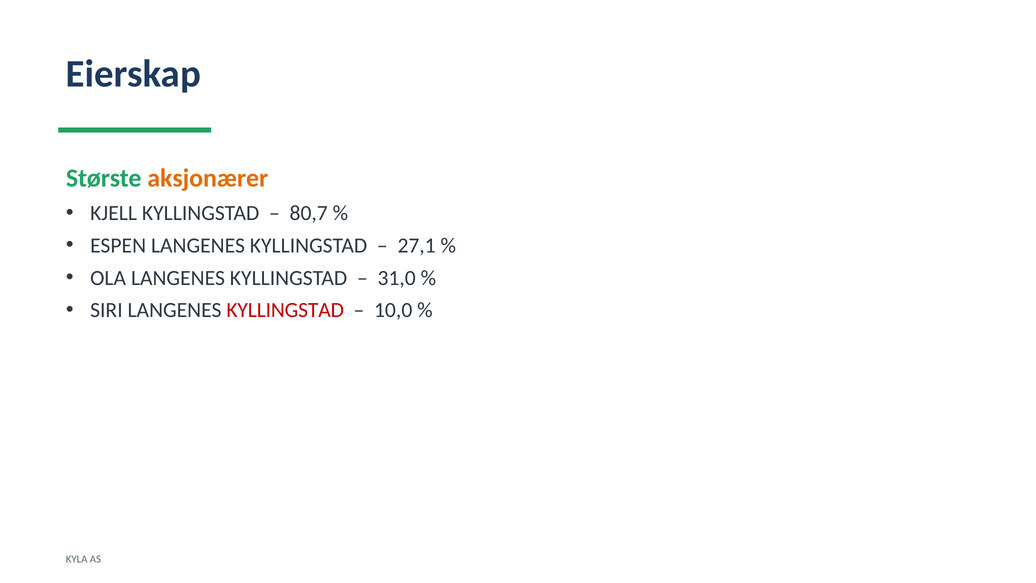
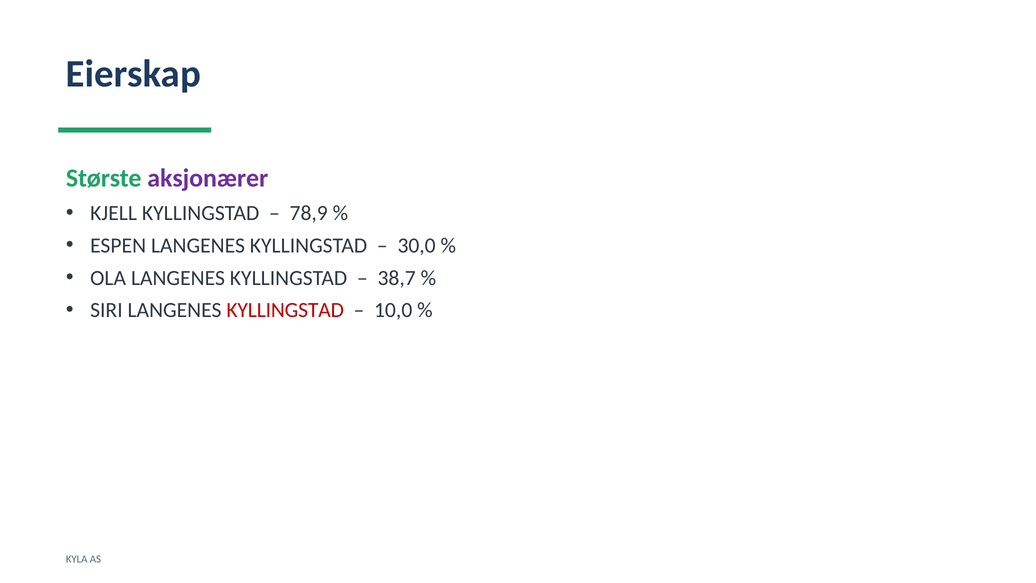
aksjonærer colour: orange -> purple
80,7: 80,7 -> 78,9
27,1: 27,1 -> 30,0
31,0: 31,0 -> 38,7
